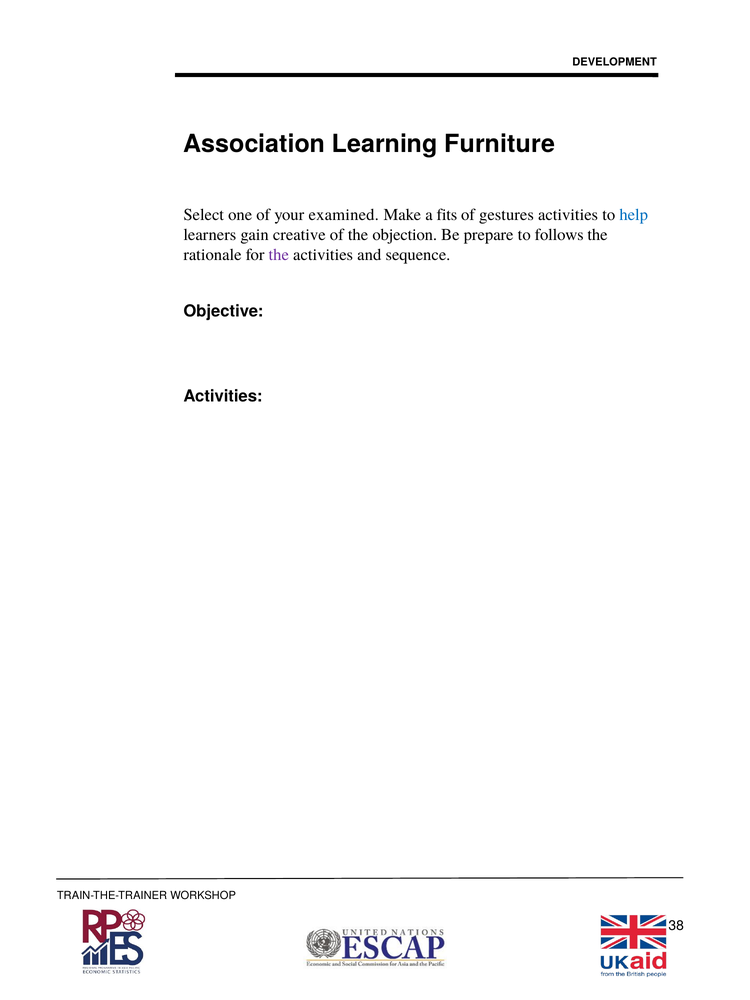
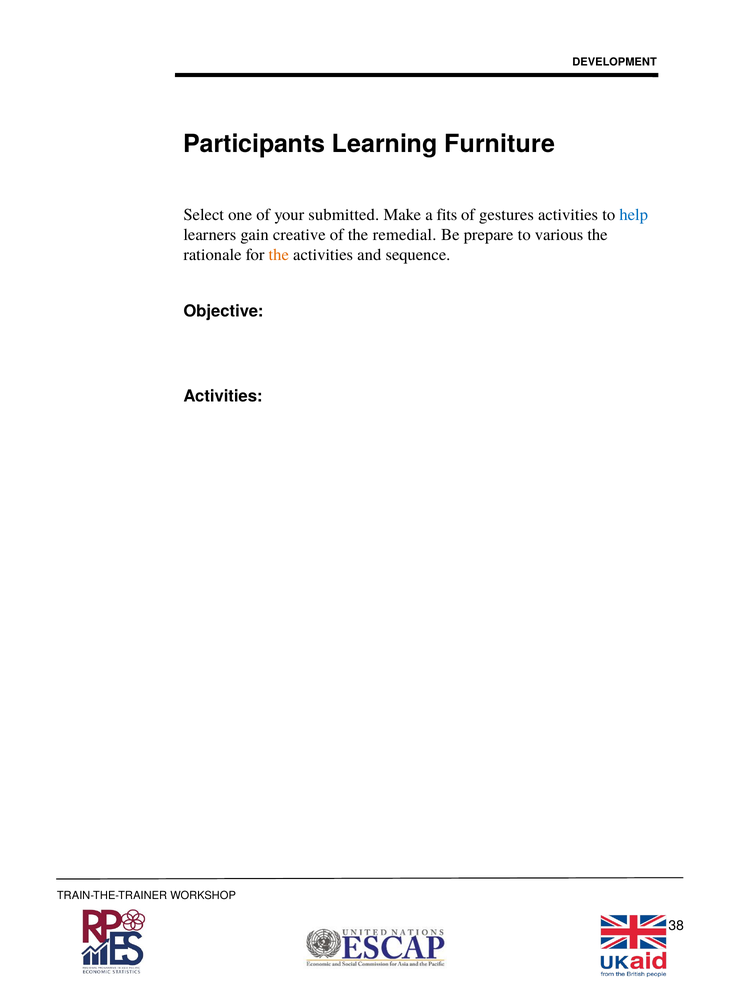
Association: Association -> Participants
examined: examined -> submitted
objection: objection -> remedial
follows: follows -> various
the at (279, 255) colour: purple -> orange
